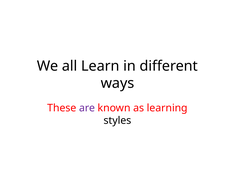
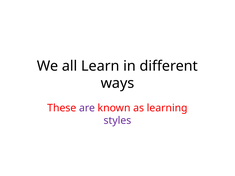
styles colour: black -> purple
